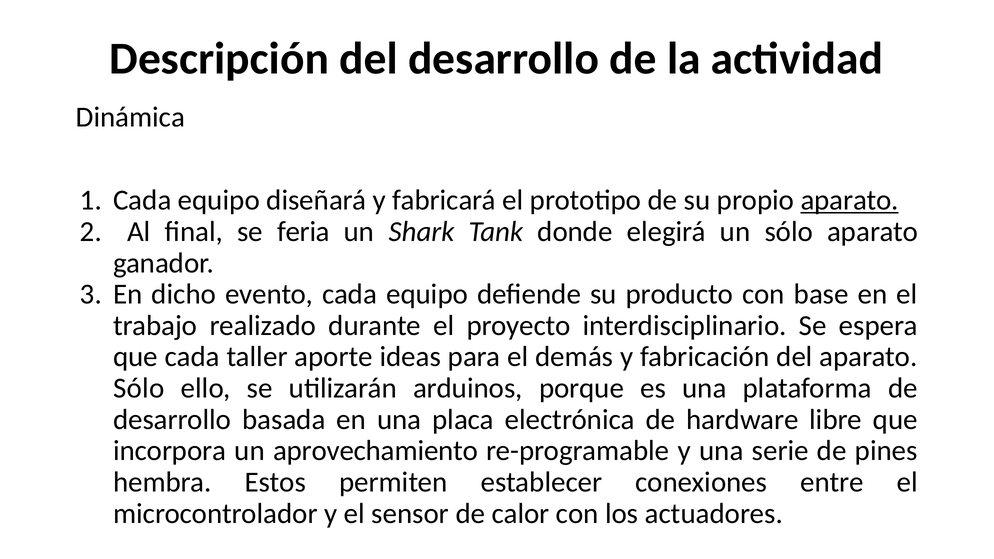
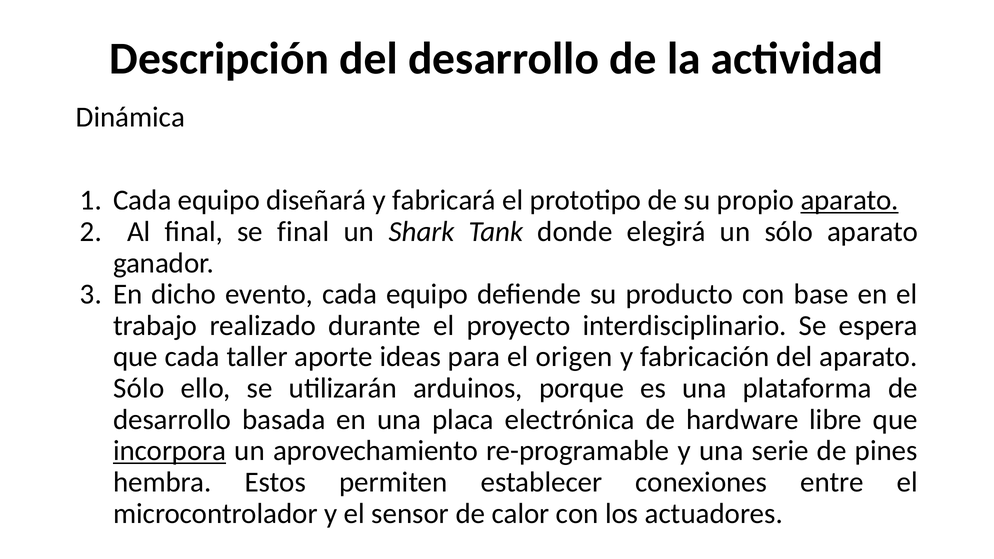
se feria: feria -> final
demás: demás -> origen
incorpora underline: none -> present
